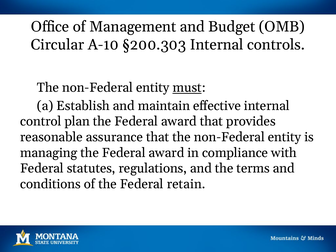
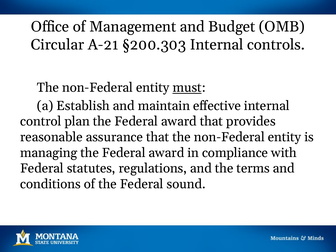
A-10: A-10 -> A-21
retain: retain -> sound
